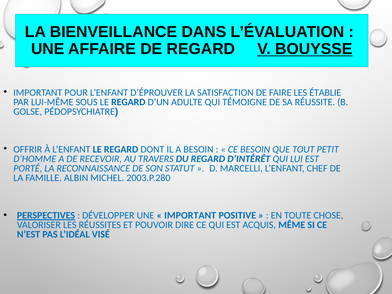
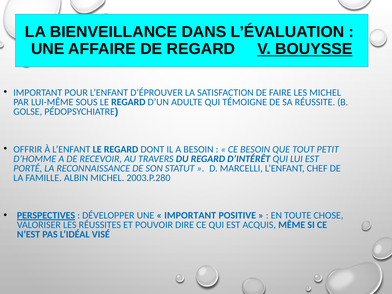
LES ÉTABLIE: ÉTABLIE -> MICHEL
